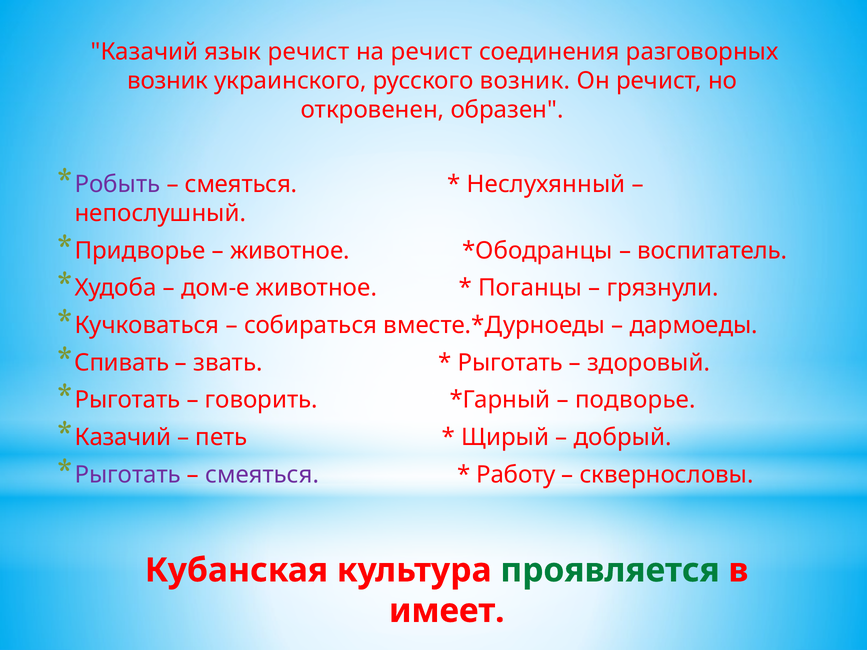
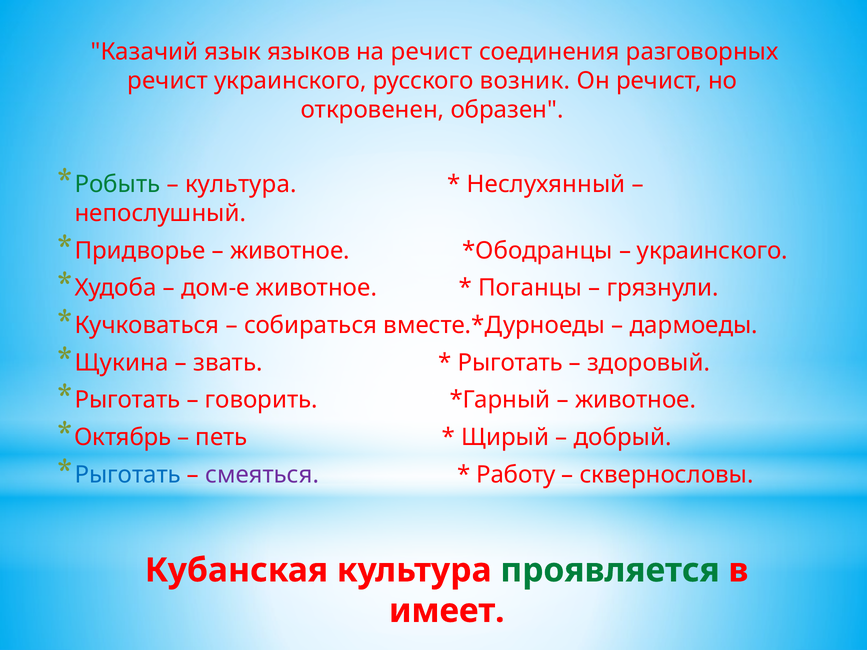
язык речист: речист -> языков
возник at (168, 81): возник -> речист
Робыть colour: purple -> green
смеяться at (241, 185): смеяться -> культура
воспитатель at (712, 251): воспитатель -> украинского
Спивать: Спивать -> Щукина
подворье at (635, 400): подворье -> животное
Казачий at (123, 437): Казачий -> Октябрь
Рыготать at (128, 475) colour: purple -> blue
